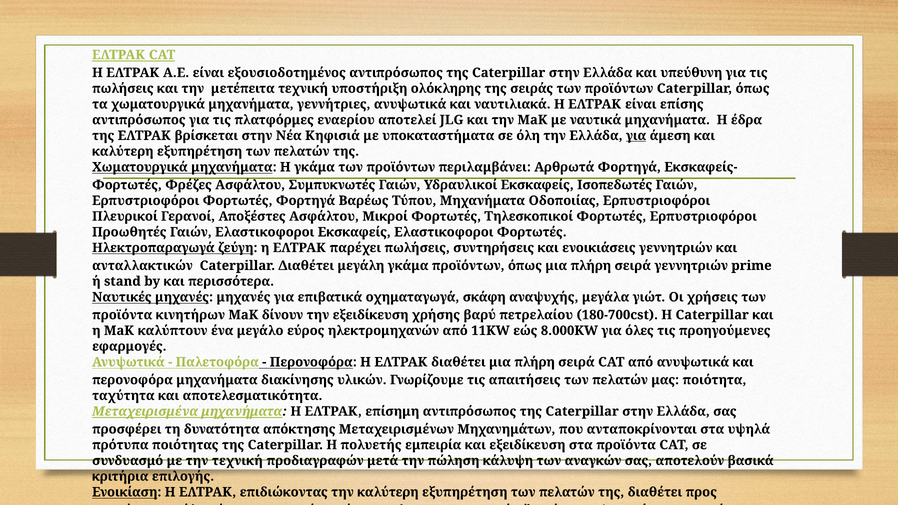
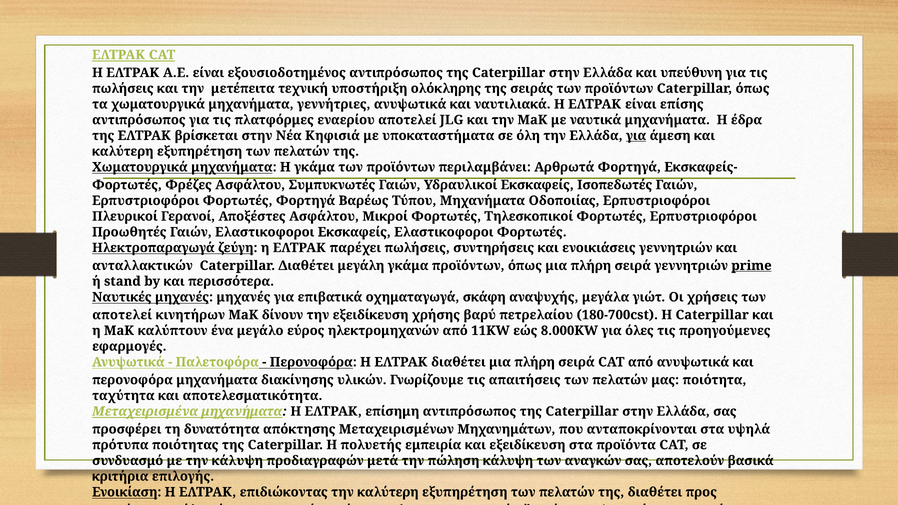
prime underline: none -> present
προϊόντα at (122, 315): προϊόντα -> αποτελεί
την τεχνική: τεχνική -> κάλυψη
